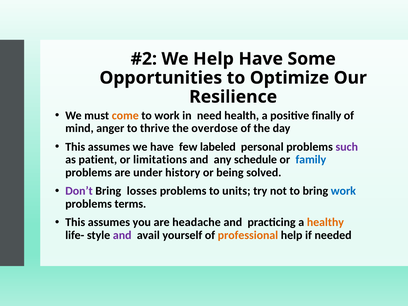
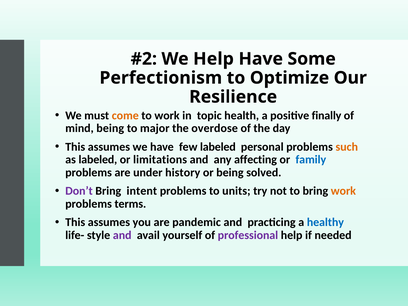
Opportunities: Opportunities -> Perfectionism
need: need -> topic
mind anger: anger -> being
thrive: thrive -> major
such colour: purple -> orange
as patient: patient -> labeled
schedule: schedule -> affecting
losses: losses -> intent
work at (343, 191) colour: blue -> orange
headache: headache -> pandemic
healthy colour: orange -> blue
professional colour: orange -> purple
